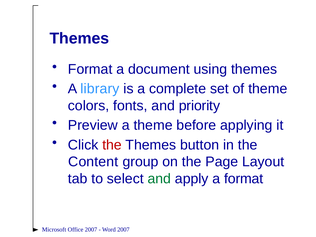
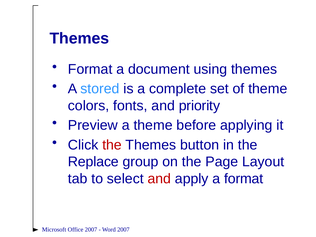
library: library -> stored
Content: Content -> Replace
and at (159, 179) colour: green -> red
